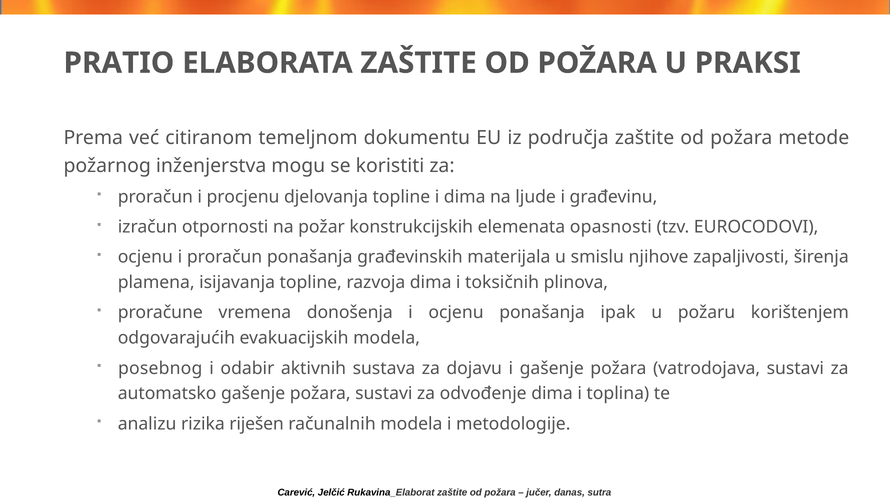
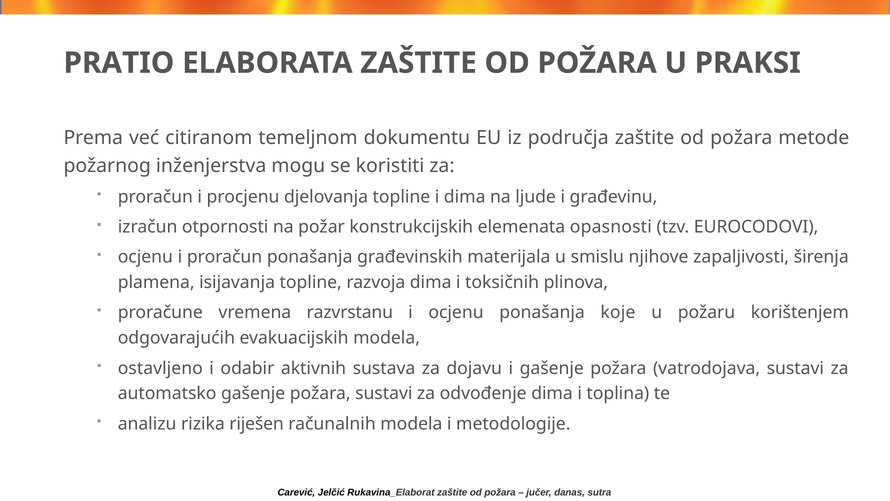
donošenja: donošenja -> razvrstanu
ipak: ipak -> koje
posebnog: posebnog -> ostavljeno
